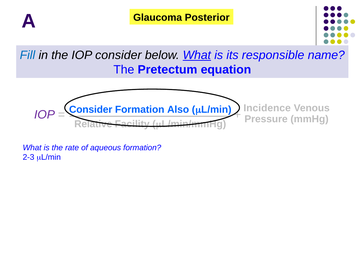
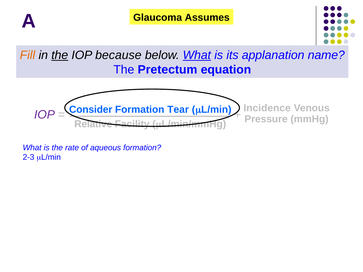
Posterior: Posterior -> Assumes
Fill colour: blue -> orange
the at (60, 55) underline: none -> present
IOP consider: consider -> because
responsible: responsible -> applanation
Also: Also -> Tear
